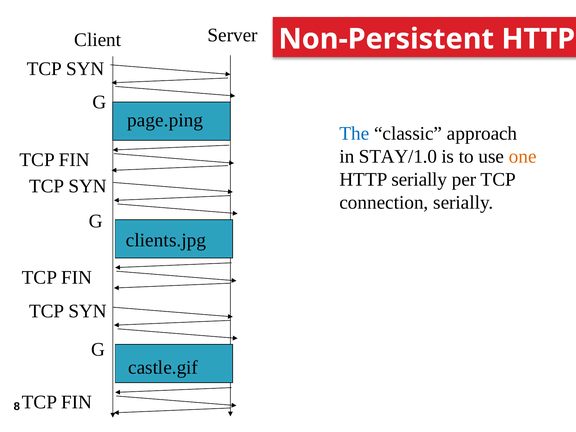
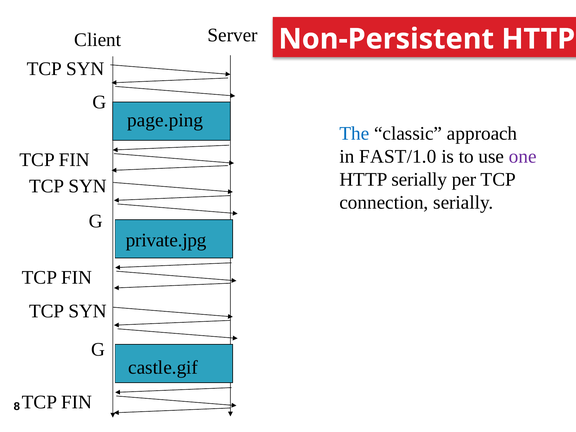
STAY/1.0: STAY/1.0 -> FAST/1.0
one colour: orange -> purple
clients.jpg: clients.jpg -> private.jpg
